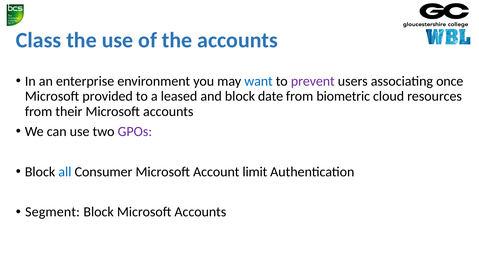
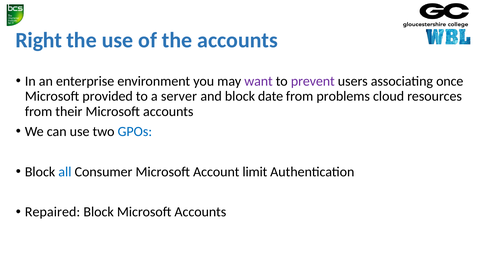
Class: Class -> Right
want colour: blue -> purple
leased: leased -> server
biometric: biometric -> problems
GPOs colour: purple -> blue
Segment: Segment -> Repaired
